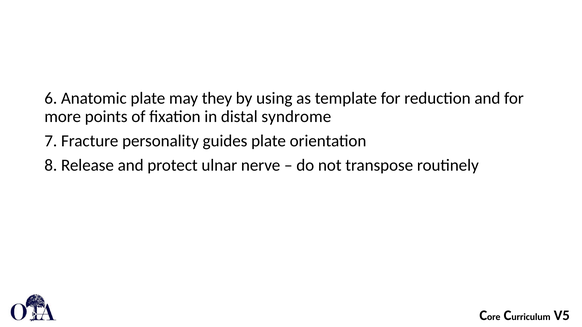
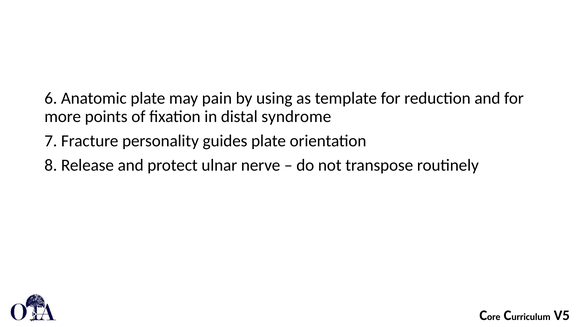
they: they -> pain
